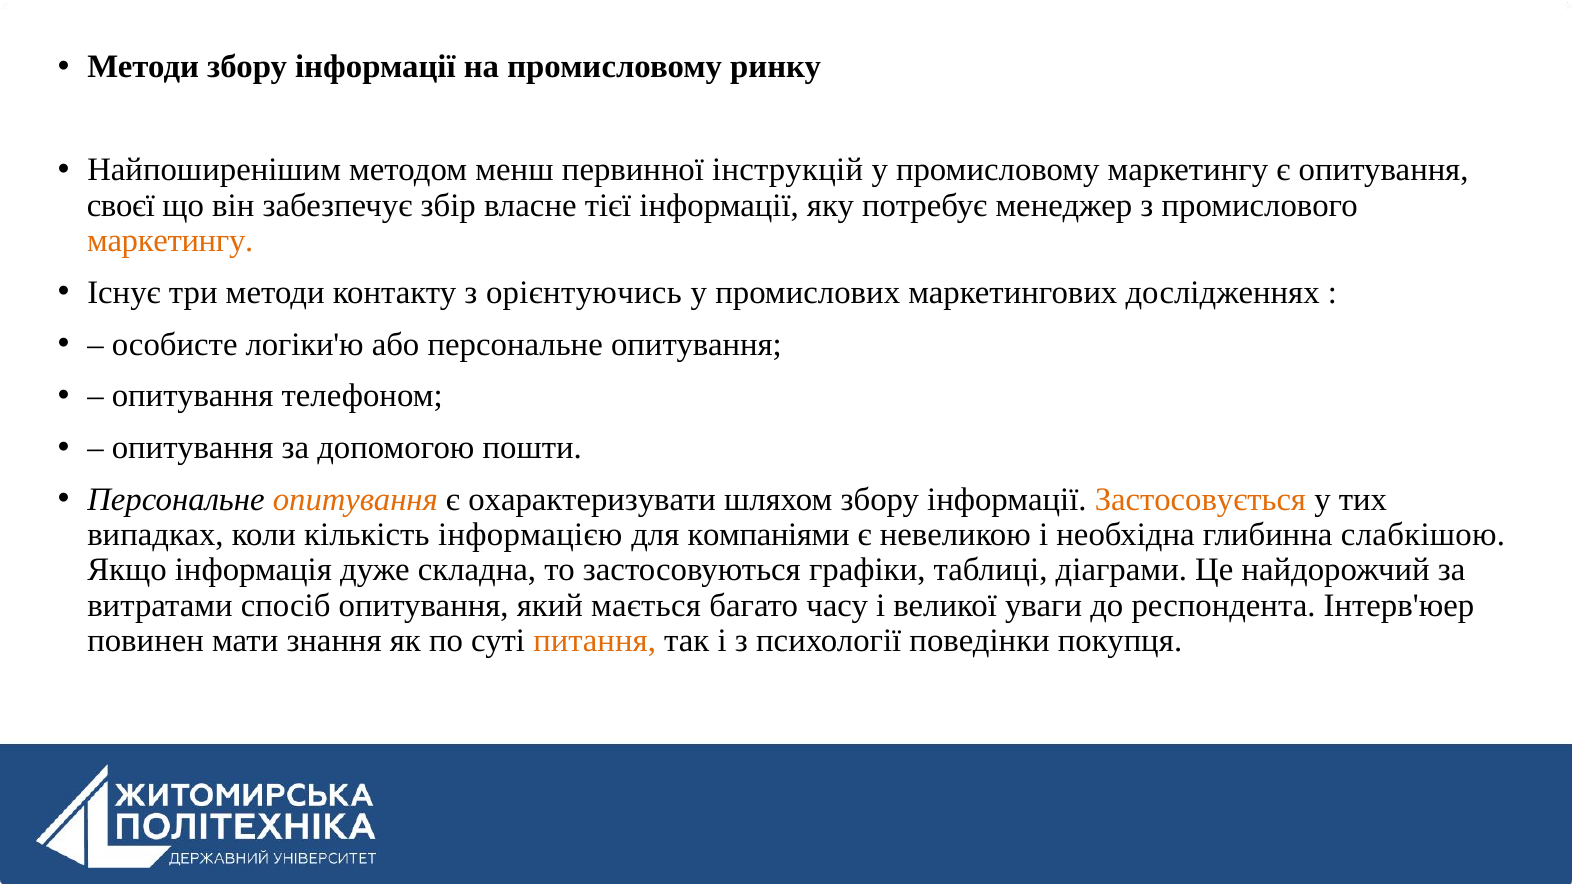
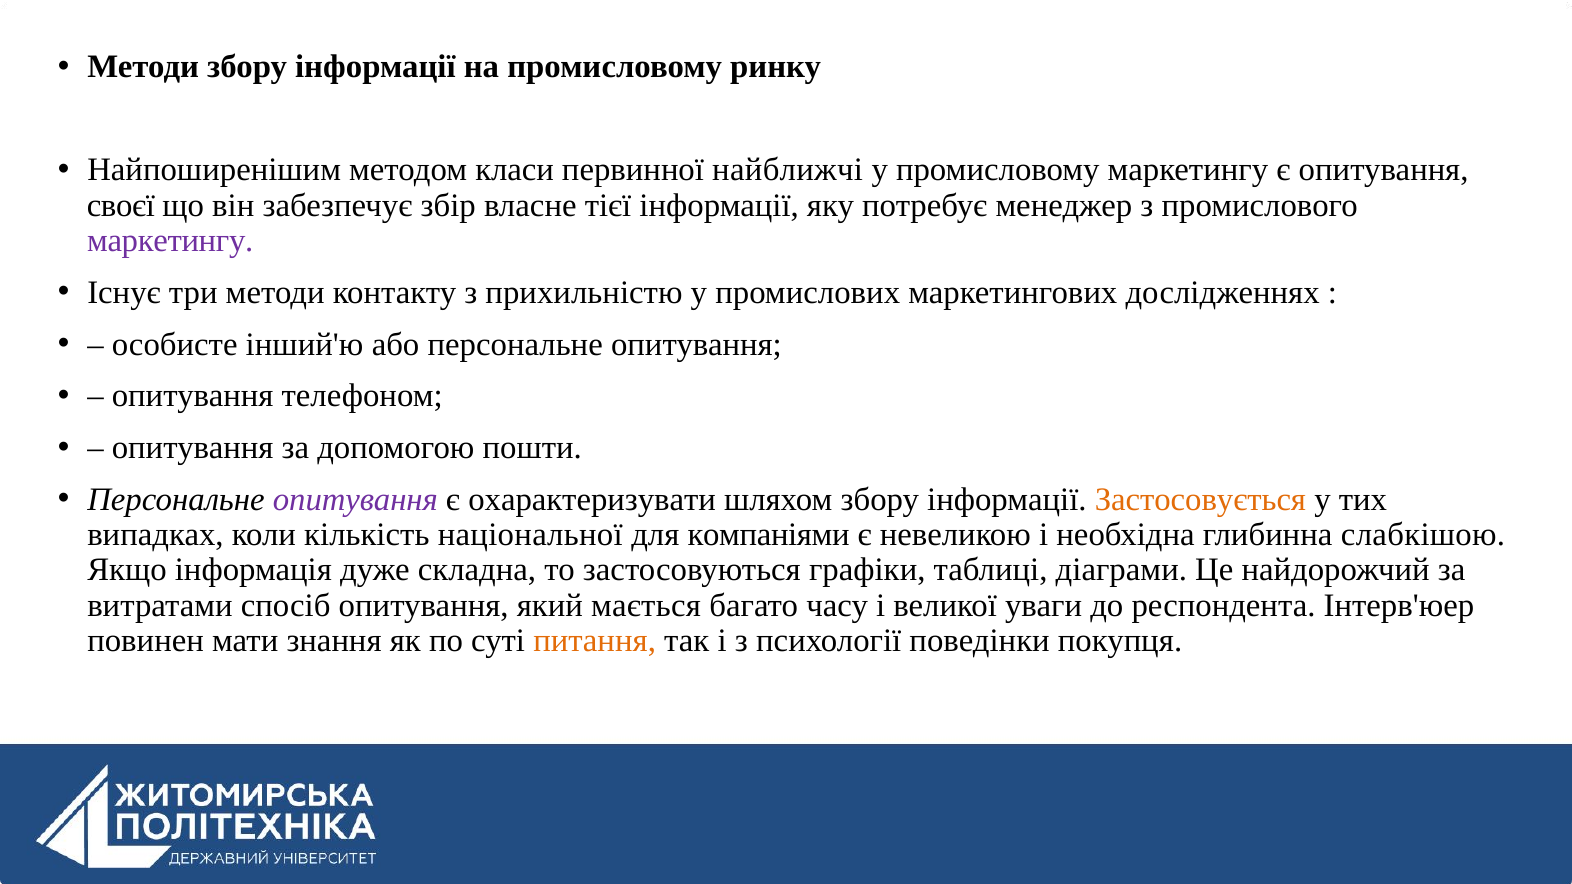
менш: менш -> класи
інструкцій: інструкцій -> найближчі
маркетингу at (170, 241) colour: orange -> purple
орієнтуючись: орієнтуючись -> прихильністю
логіки'ю: логіки'ю -> інший'ю
опитування at (355, 500) colour: orange -> purple
інформацією: інформацією -> національної
